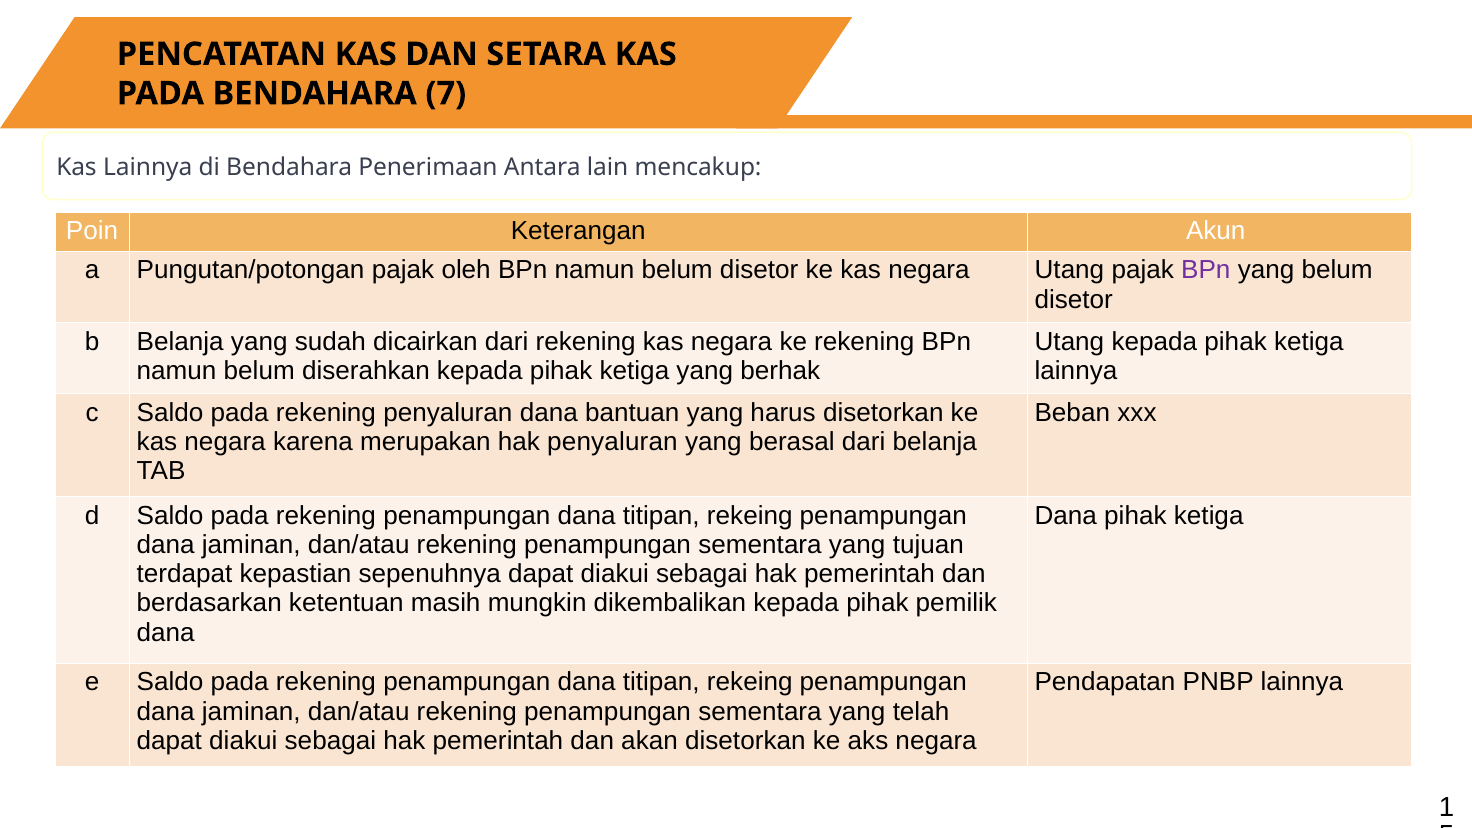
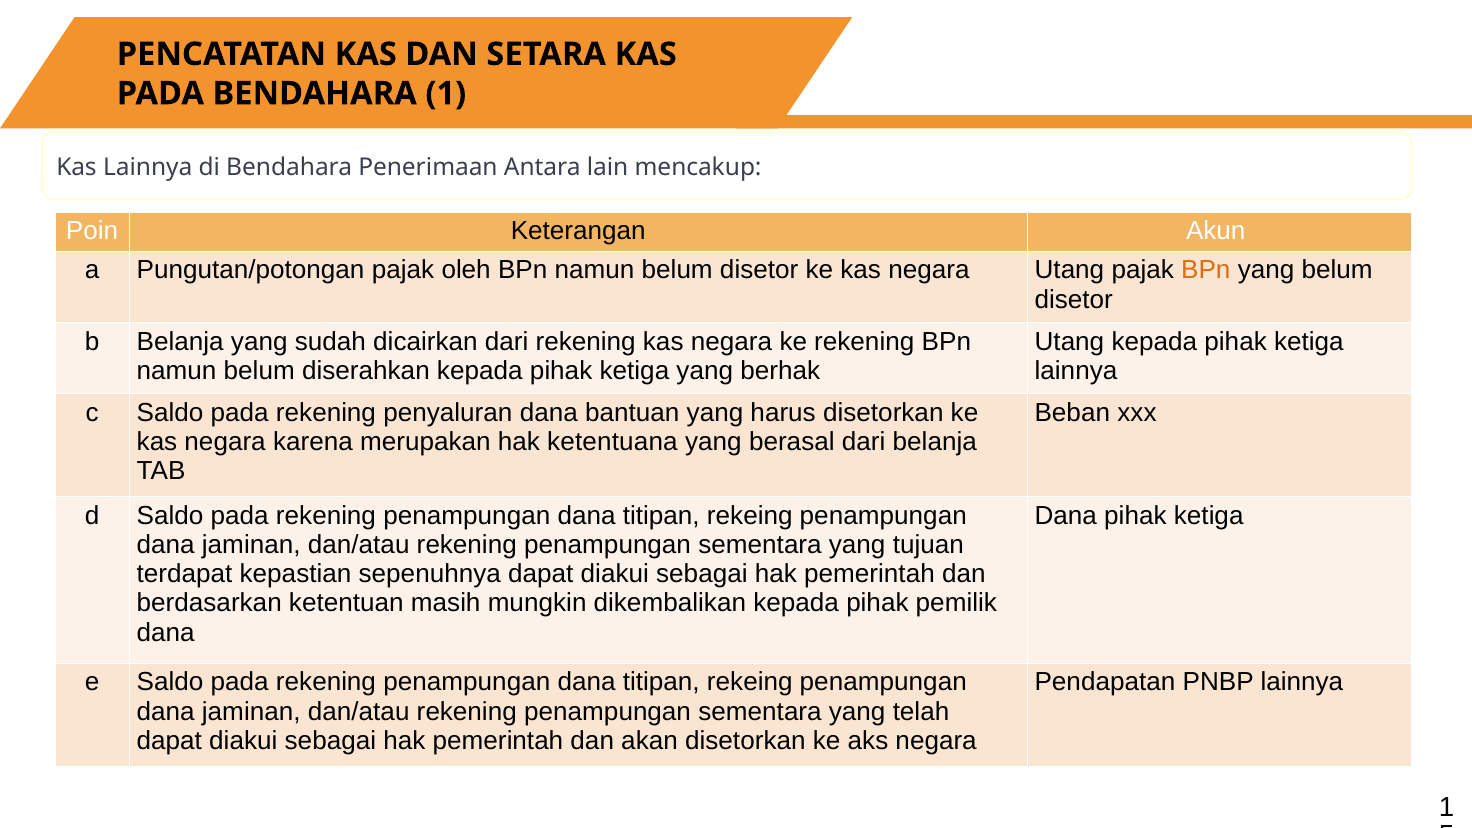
BENDAHARA 7: 7 -> 1
BPn at (1206, 270) colour: purple -> orange
hak penyaluran: penyaluran -> ketentuana
